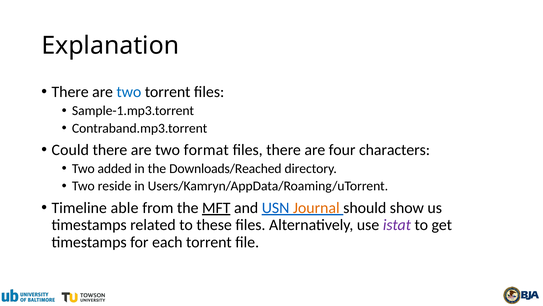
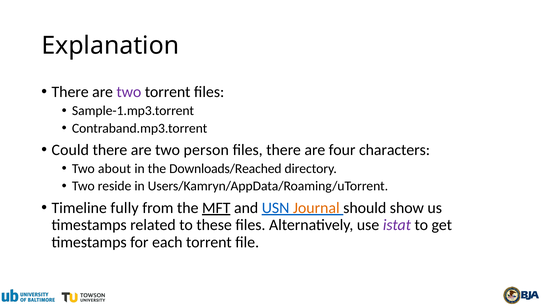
two at (129, 92) colour: blue -> purple
format: format -> person
added: added -> about
able: able -> fully
